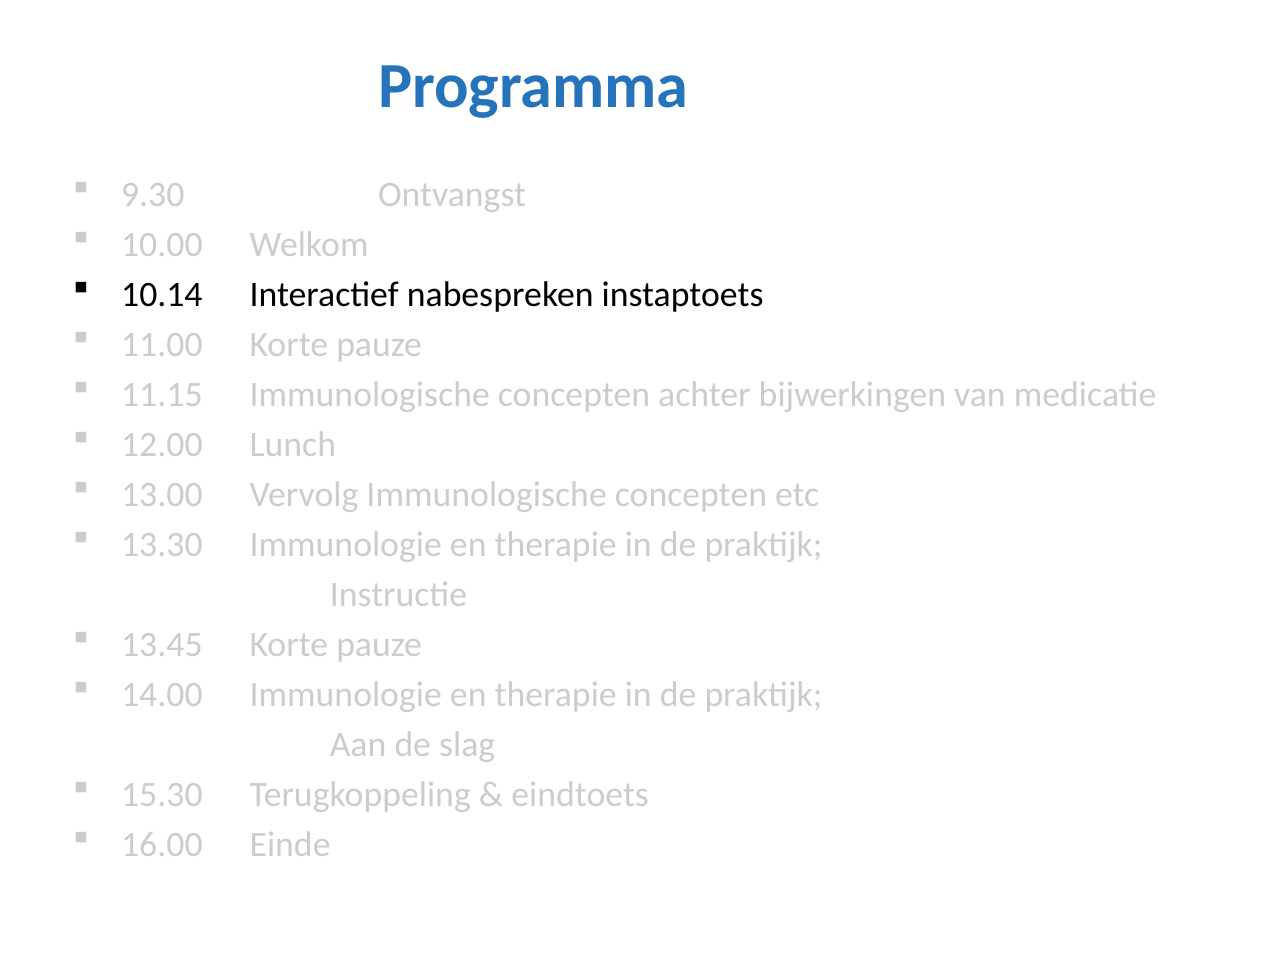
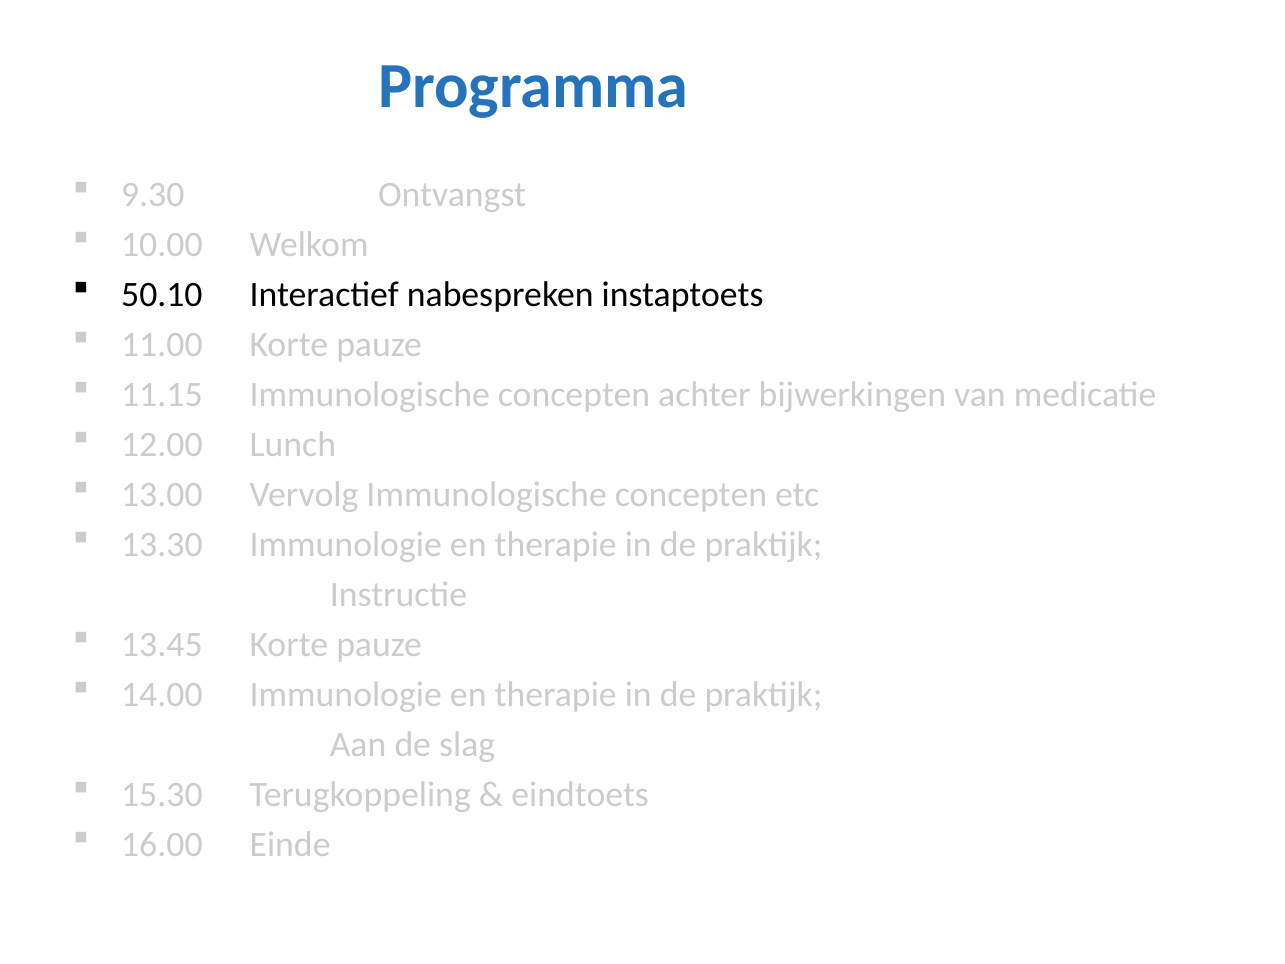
10.14: 10.14 -> 50.10
